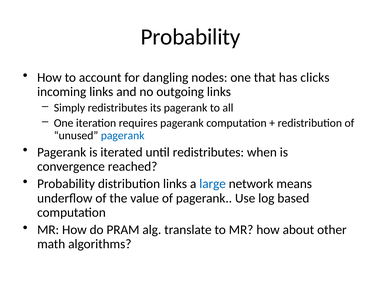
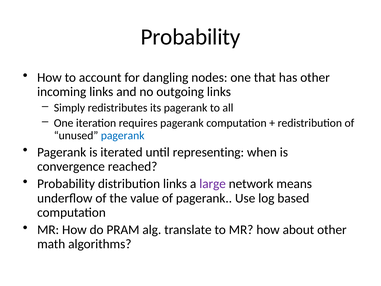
has clicks: clicks -> other
until redistributes: redistributes -> representing
large colour: blue -> purple
